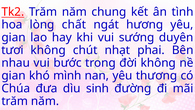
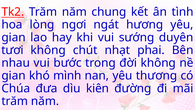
chất: chất -> ngơi
sinh: sinh -> kiên
